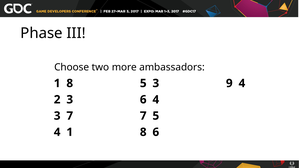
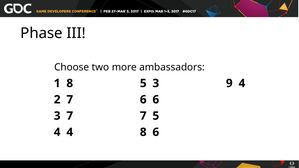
3 at (70, 100): 3 -> 7
4 at (156, 100): 4 -> 6
1 at (70, 132): 1 -> 4
